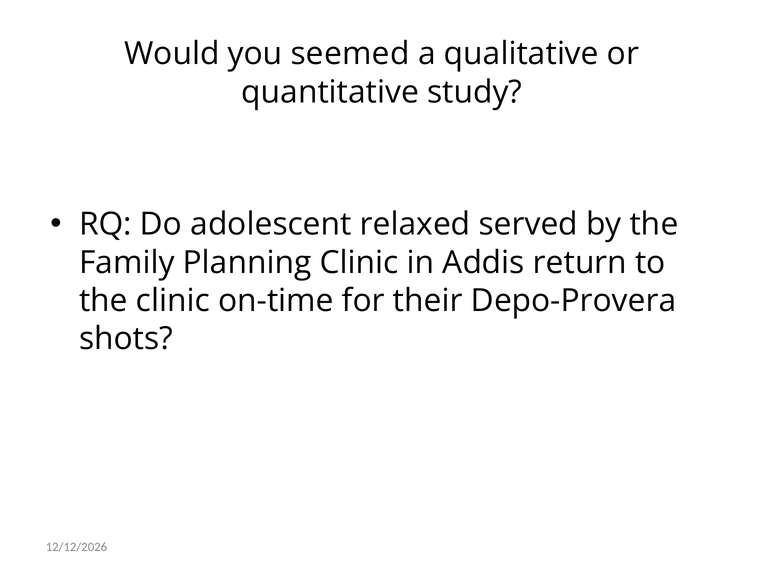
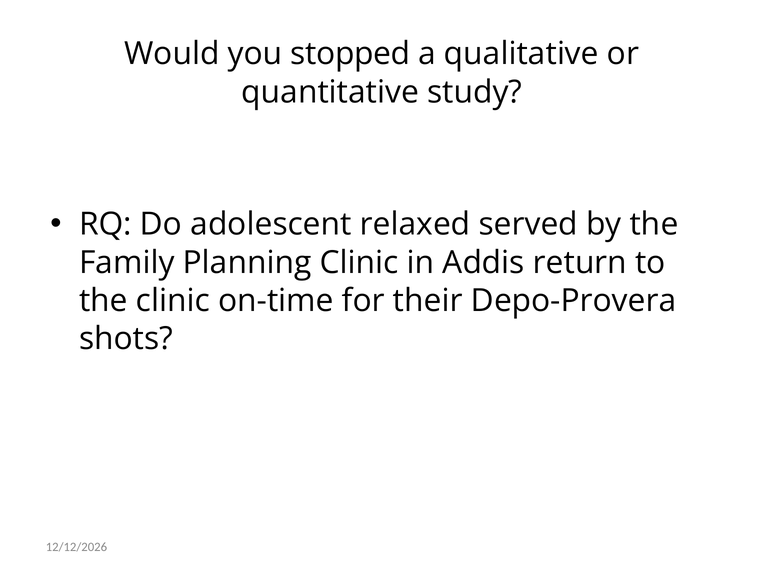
seemed: seemed -> stopped
